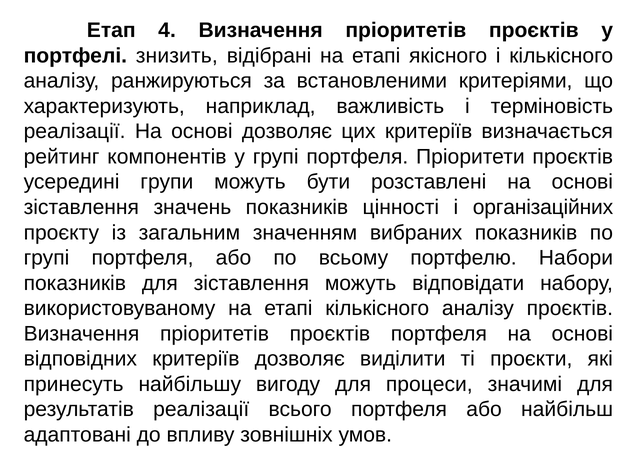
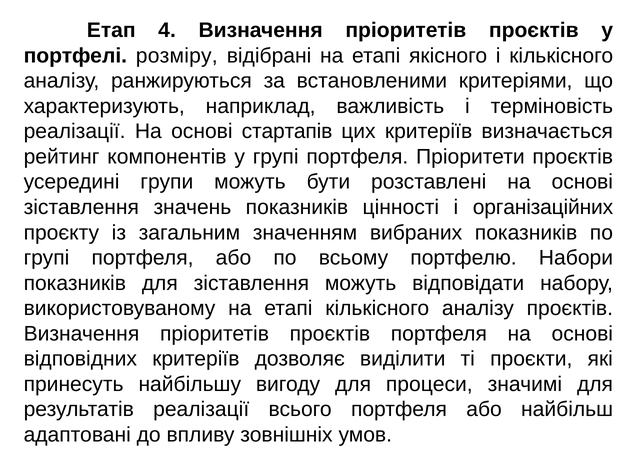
знизить: знизить -> розміру
основі дозволяє: дозволяє -> стартапів
